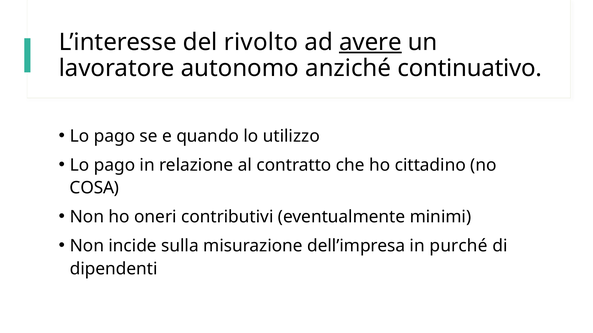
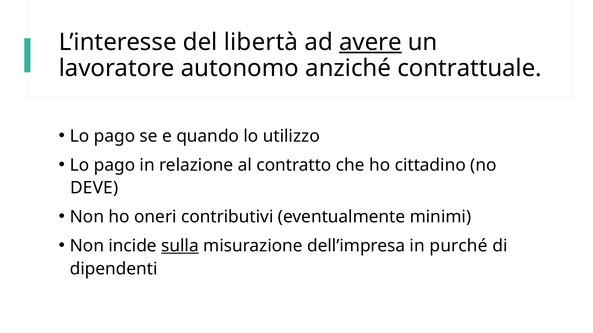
rivolto: rivolto -> libertà
continuativo: continuativo -> contrattuale
COSA: COSA -> DEVE
sulla underline: none -> present
